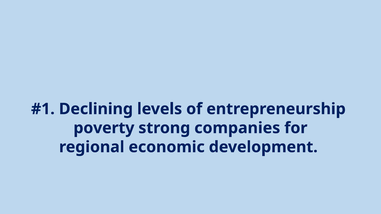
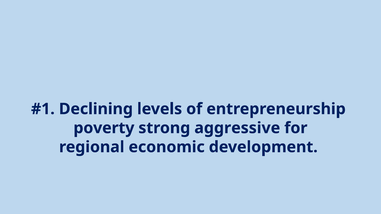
companies: companies -> aggressive
